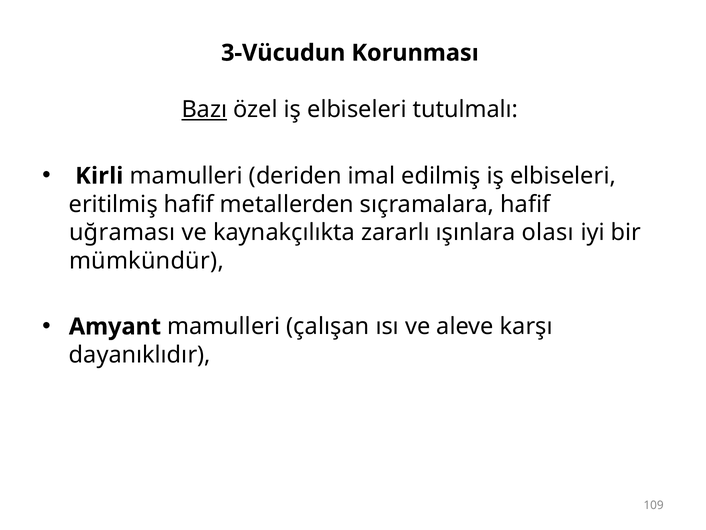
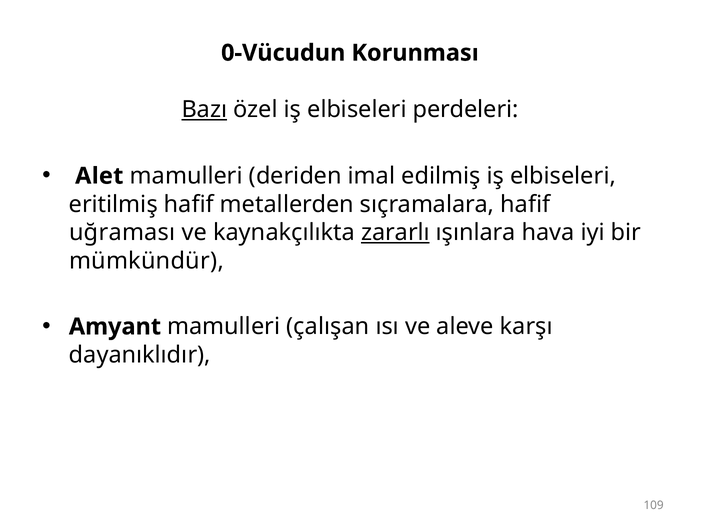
3-Vücudun: 3-Vücudun -> 0-Vücudun
tutulmalı: tutulmalı -> perdeleri
Kirli: Kirli -> Alet
zararlı underline: none -> present
olası: olası -> hava
